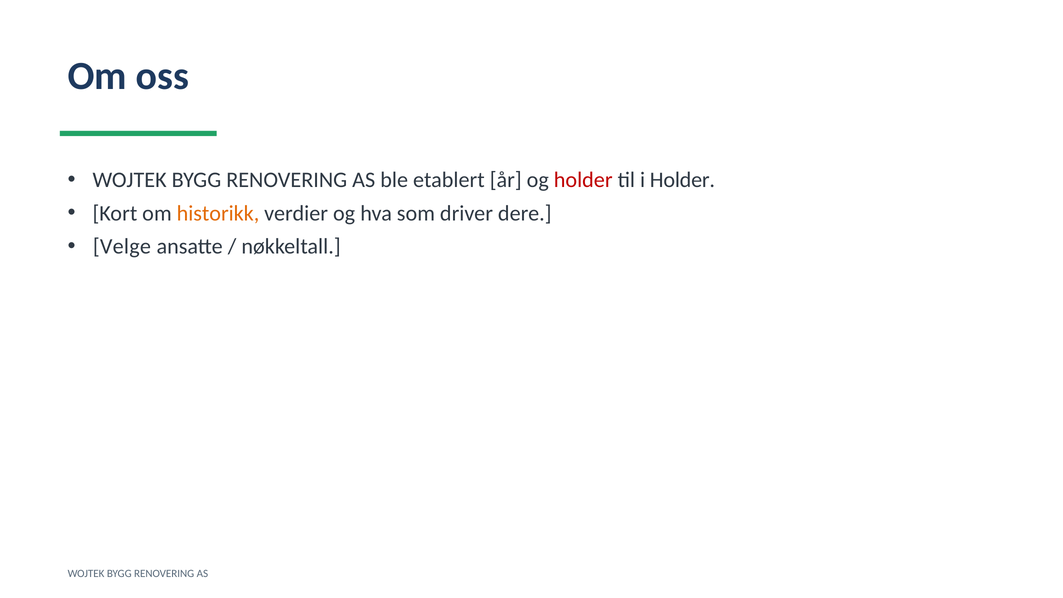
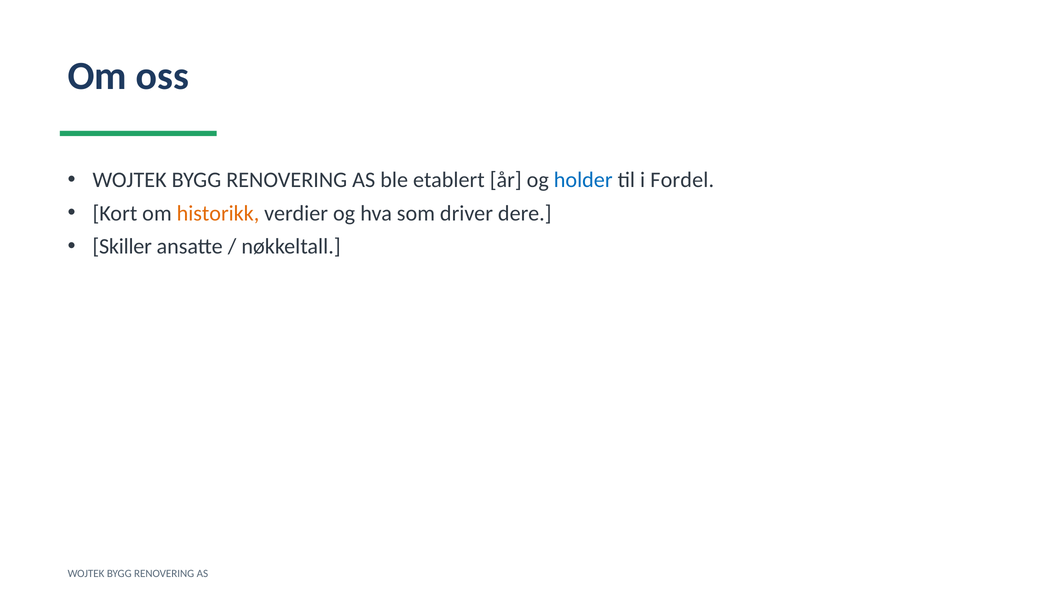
holder at (583, 180) colour: red -> blue
i Holder: Holder -> Fordel
Velge: Velge -> Skiller
